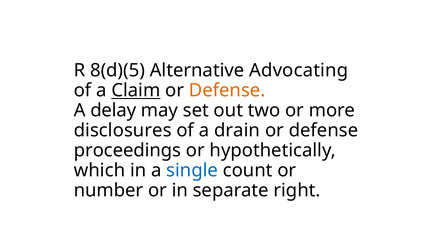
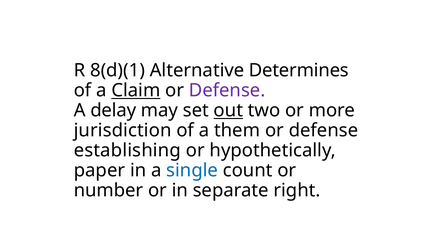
8(d)(5: 8(d)(5 -> 8(d)(1
Advocating: Advocating -> Determines
Defense at (227, 90) colour: orange -> purple
out underline: none -> present
disclosures: disclosures -> jurisdiction
drain: drain -> them
proceedings: proceedings -> establishing
which: which -> paper
